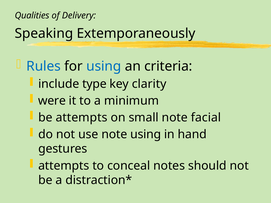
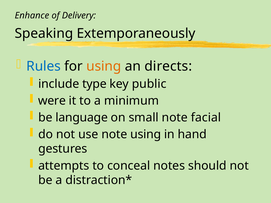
Qualities: Qualities -> Enhance
using at (104, 66) colour: blue -> orange
criteria: criteria -> directs
clarity: clarity -> public
be attempts: attempts -> language
